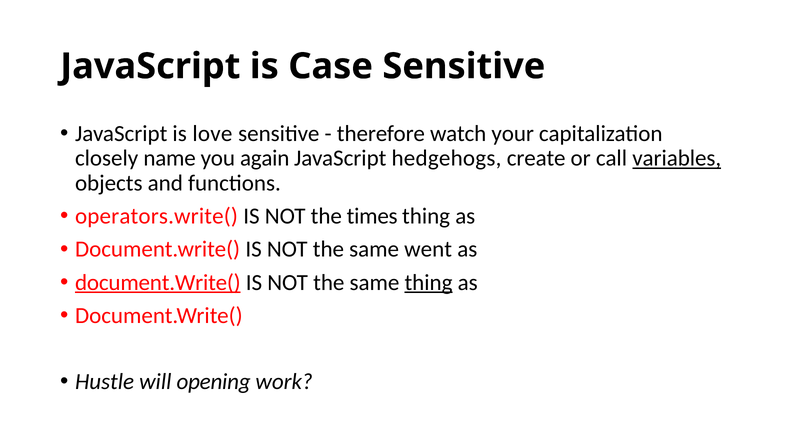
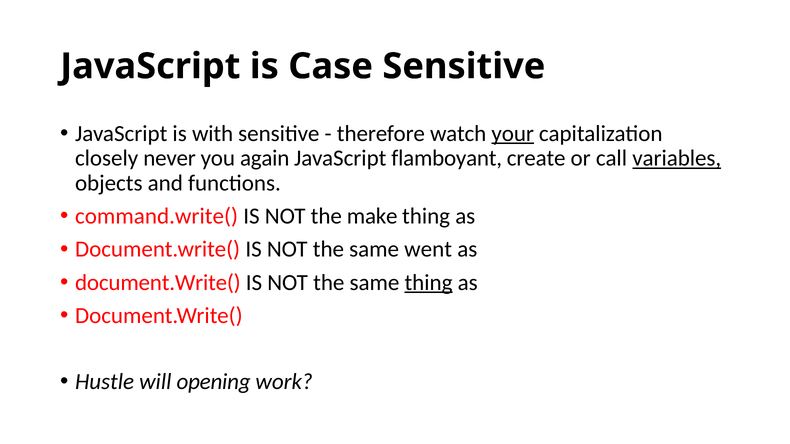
love: love -> with
your underline: none -> present
name: name -> never
hedgehogs: hedgehogs -> flamboyant
operators.write(: operators.write( -> command.write(
times: times -> make
document.Write( at (158, 283) underline: present -> none
